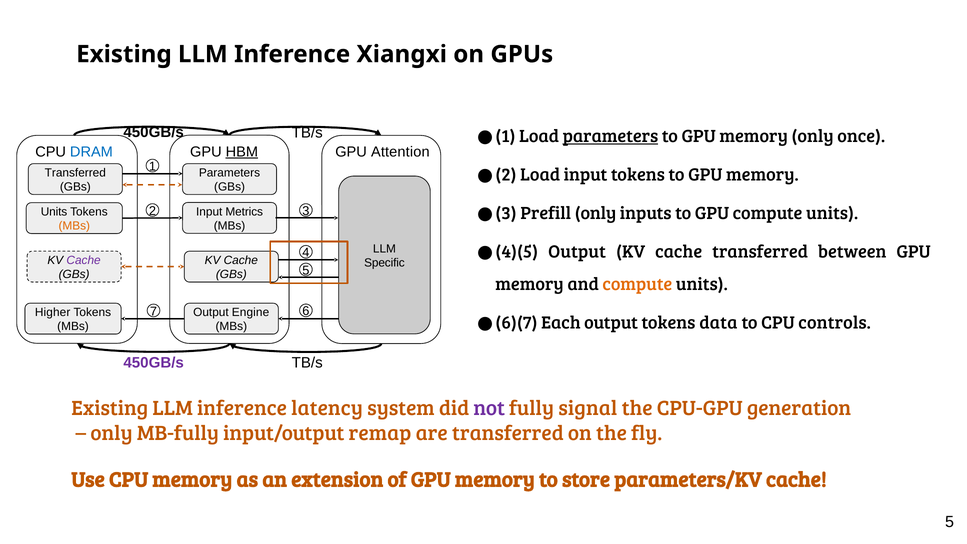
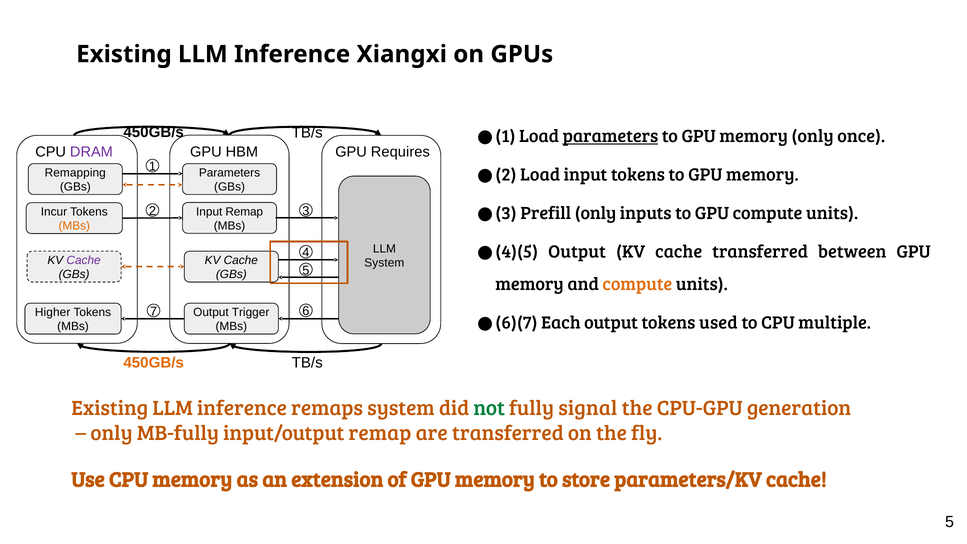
DRAM colour: blue -> purple
HBM underline: present -> none
Attention: Attention -> Requires
Transferred at (75, 173): Transferred -> Remapping
Input Metrics: Metrics -> Remap
Units at (54, 212): Units -> Incur
Specific at (384, 263): Specific -> System
Engine: Engine -> Trigger
data: data -> used
controls: controls -> multiple
450GB/s at (154, 363) colour: purple -> orange
latency: latency -> remaps
not colour: purple -> green
